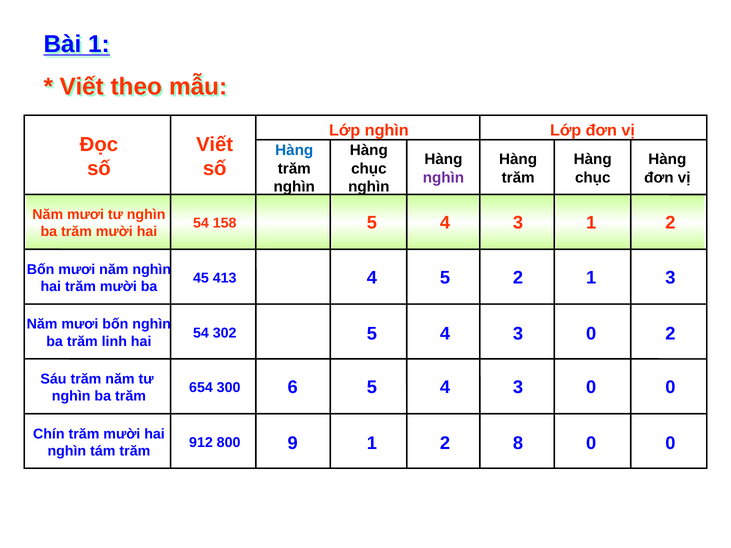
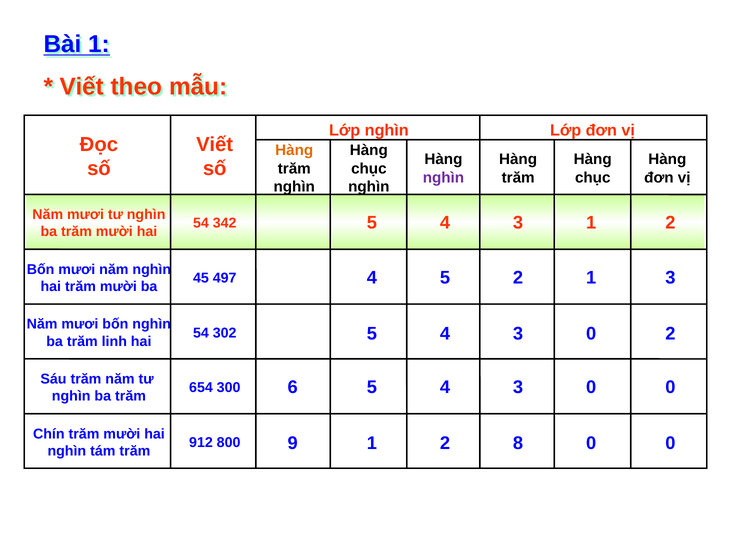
Hàng at (294, 150) colour: blue -> orange
158: 158 -> 342
413: 413 -> 497
